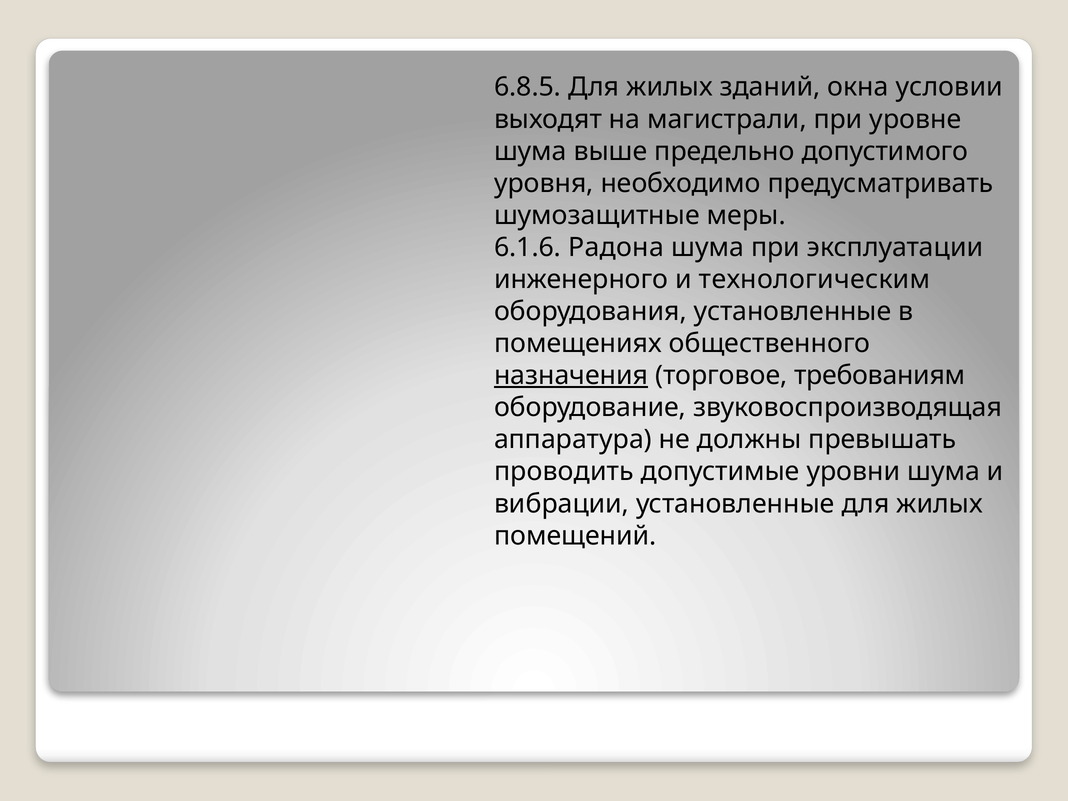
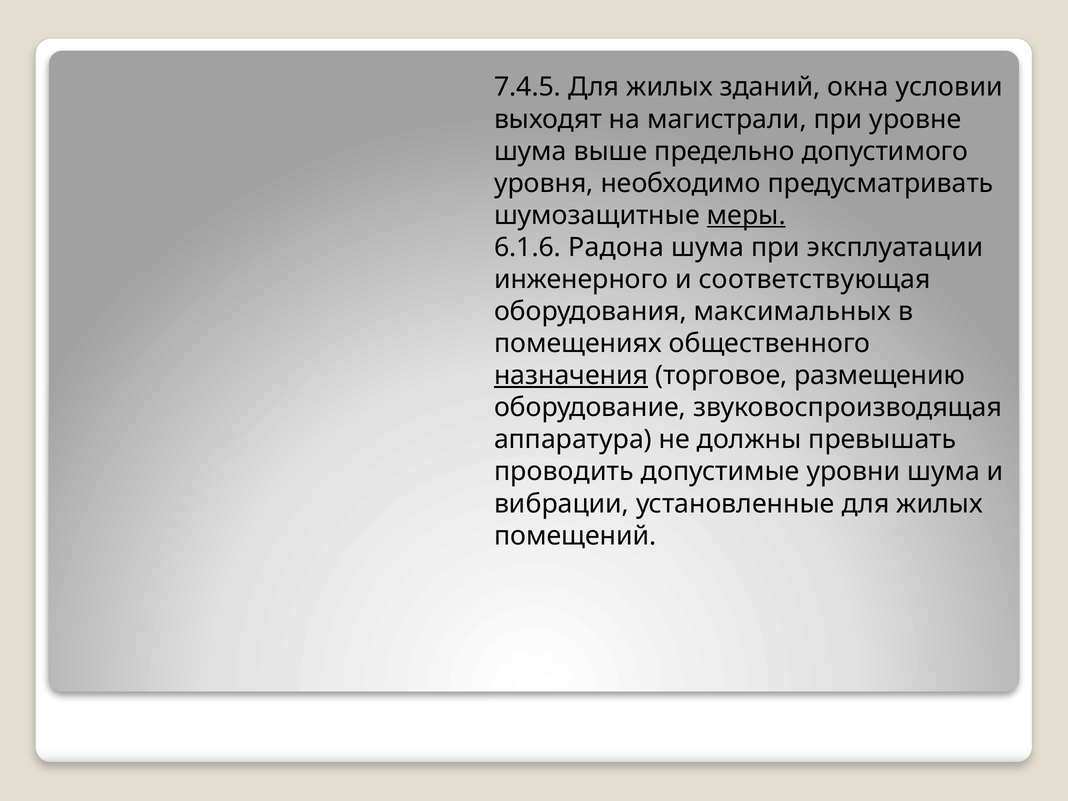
6.8.5: 6.8.5 -> 7.4.5
меры underline: none -> present
технологическим: технологическим -> соответствующая
оборудования установленные: установленные -> максимальных
требованиям: требованиям -> размещению
